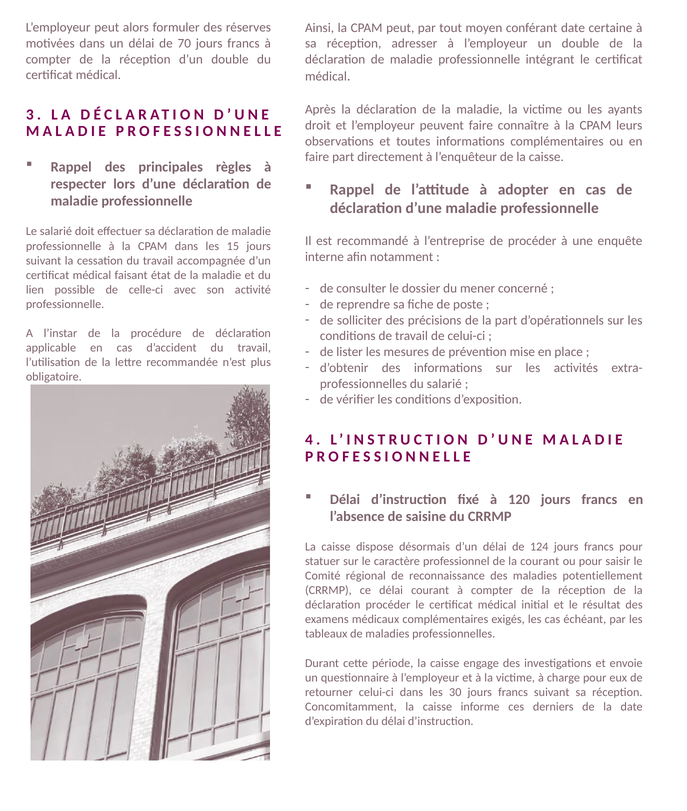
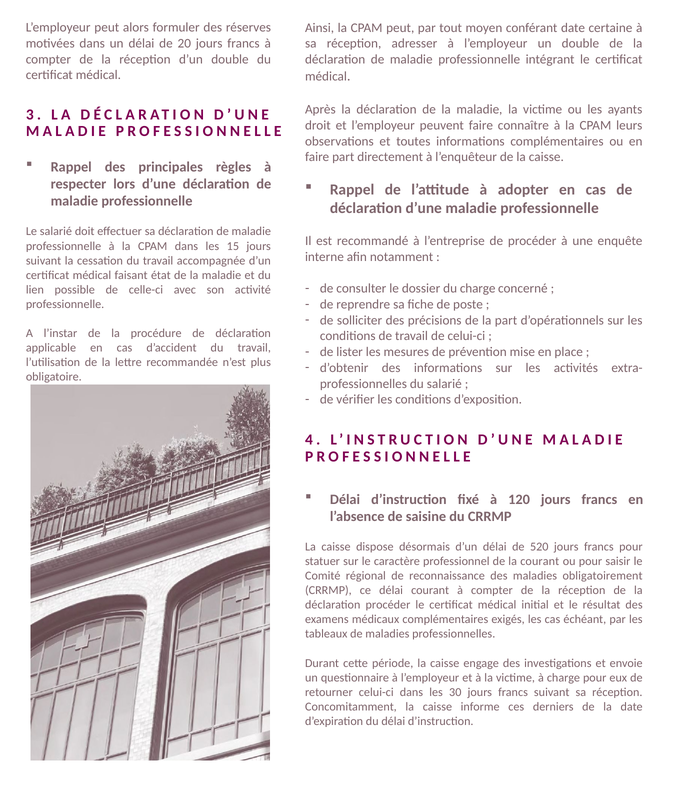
70: 70 -> 20
du mener: mener -> charge
124: 124 -> 520
potentiellement: potentiellement -> obligatoirement
